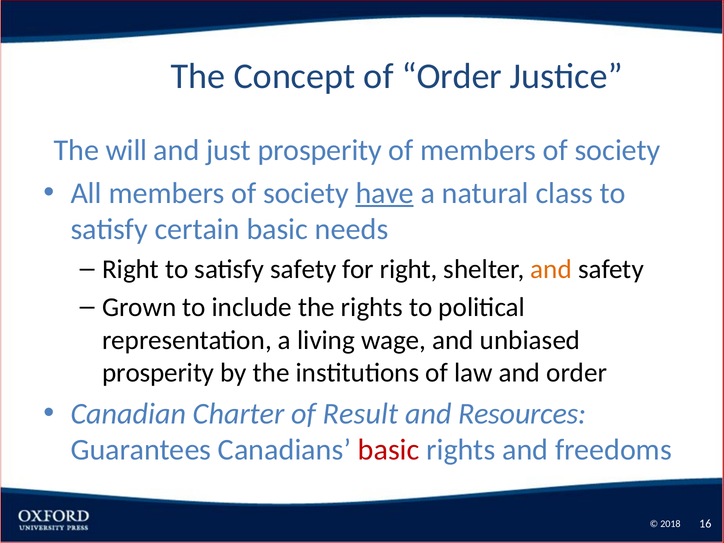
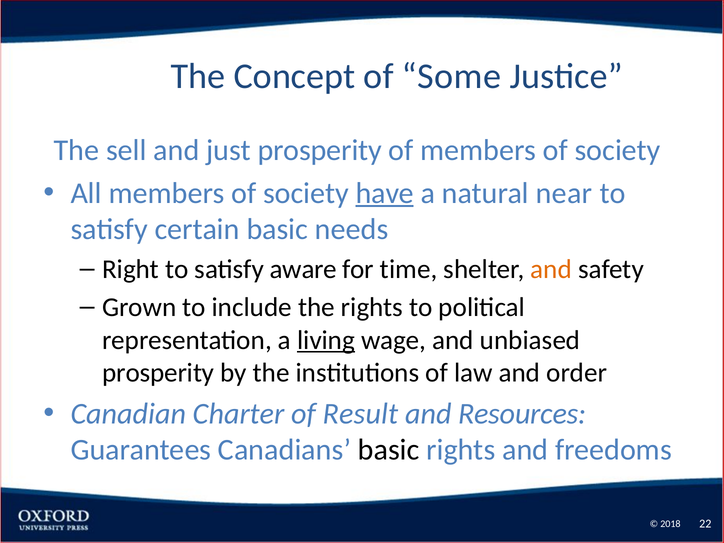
of Order: Order -> Some
will: will -> sell
class: class -> near
satisfy safety: safety -> aware
for right: right -> time
living underline: none -> present
basic at (389, 450) colour: red -> black
16: 16 -> 22
